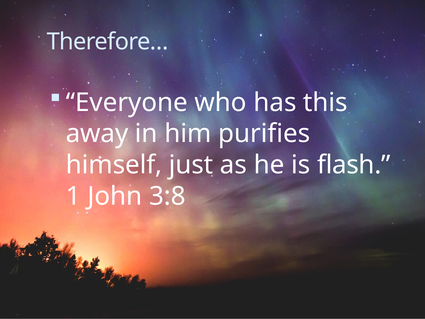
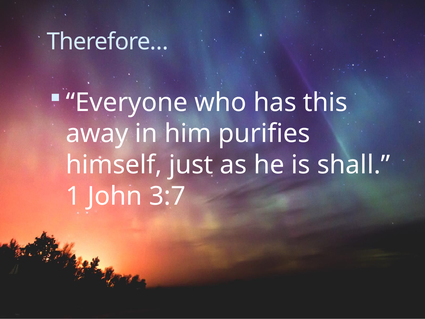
flash: flash -> shall
3:8: 3:8 -> 3:7
